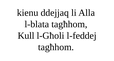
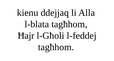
Kull: Kull -> Ħajr
